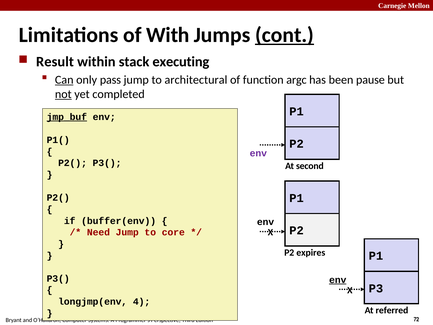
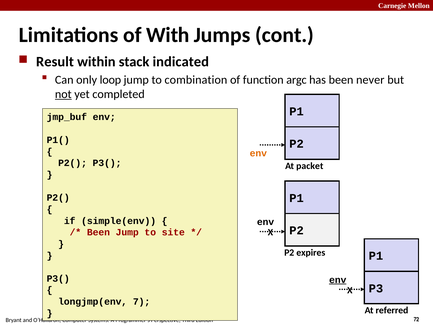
cont underline: present -> none
executing: executing -> indicated
Can underline: present -> none
pass: pass -> loop
architectural: architectural -> combination
pause: pause -> never
jmp_buf underline: present -> none
env at (258, 153) colour: purple -> orange
second: second -> packet
buffer(env: buffer(env -> simple(env
Need at (98, 232): Need -> Been
core: core -> site
4: 4 -> 7
